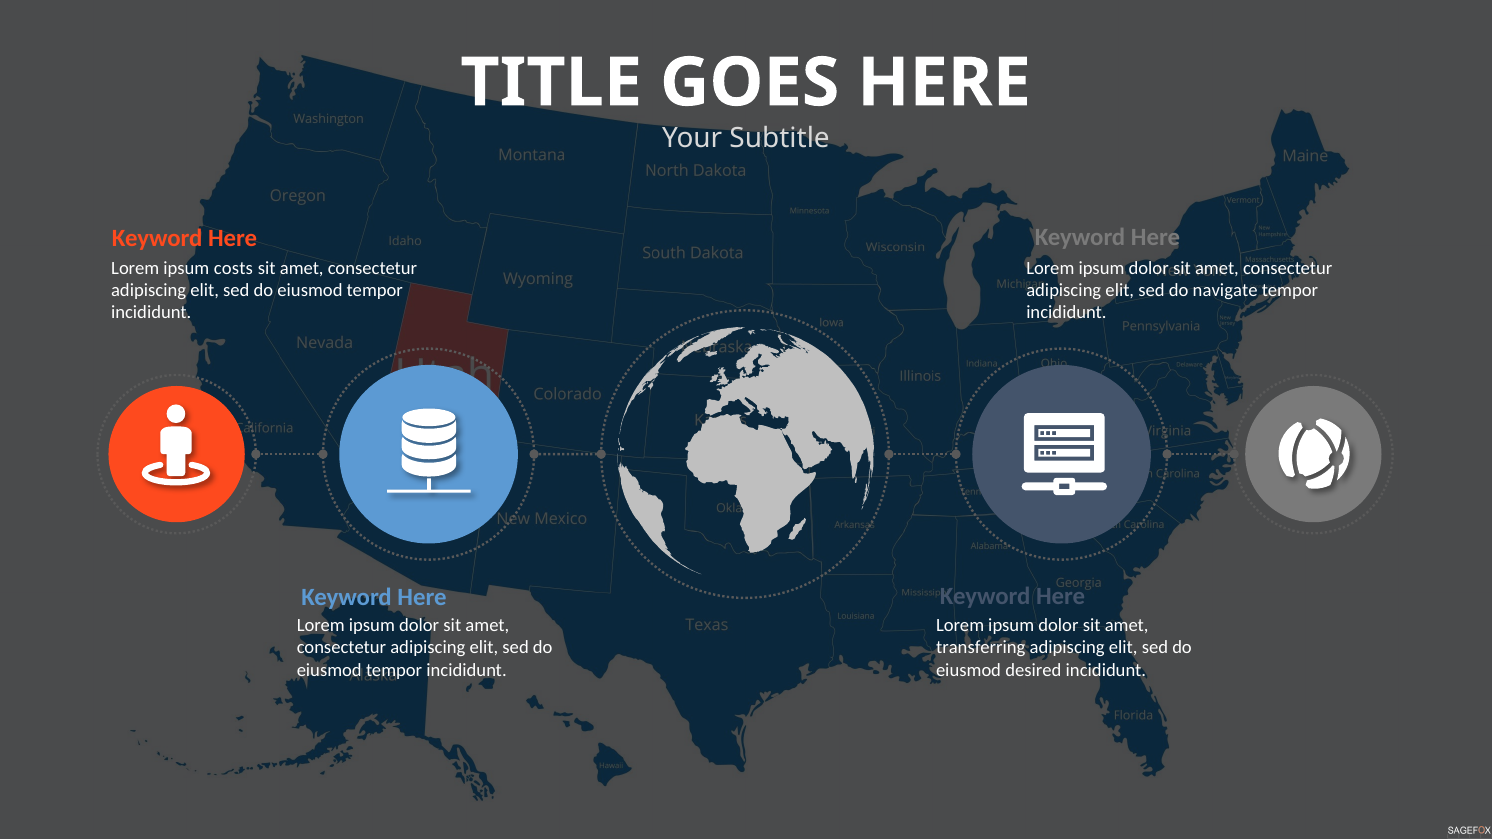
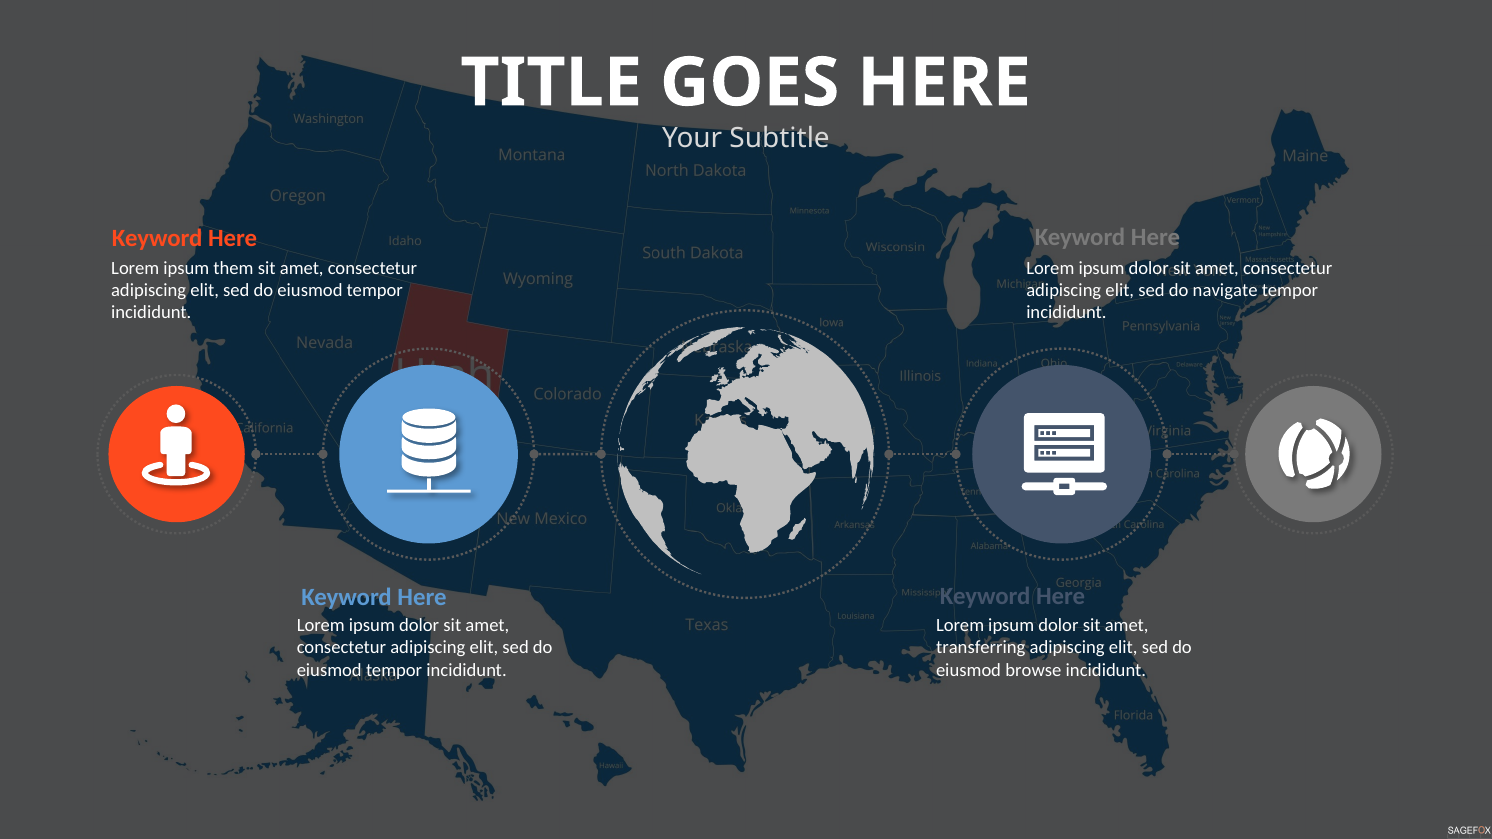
costs: costs -> them
desired: desired -> browse
